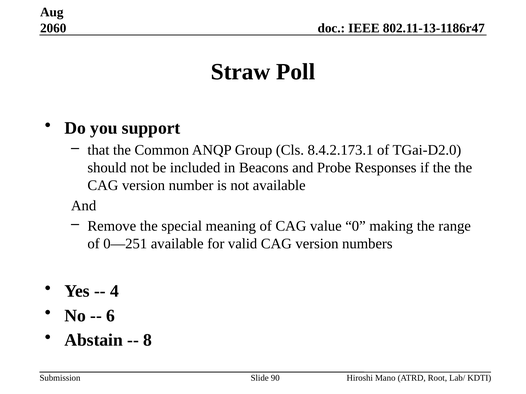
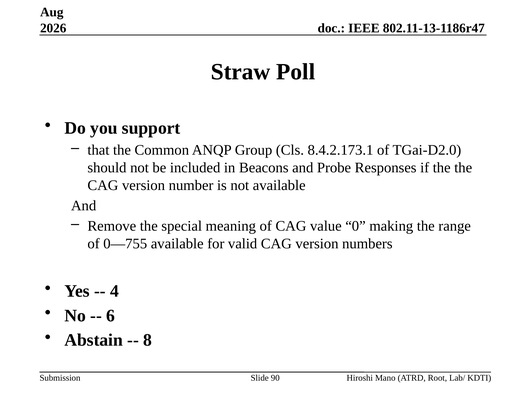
2060: 2060 -> 2026
0—251: 0—251 -> 0—755
